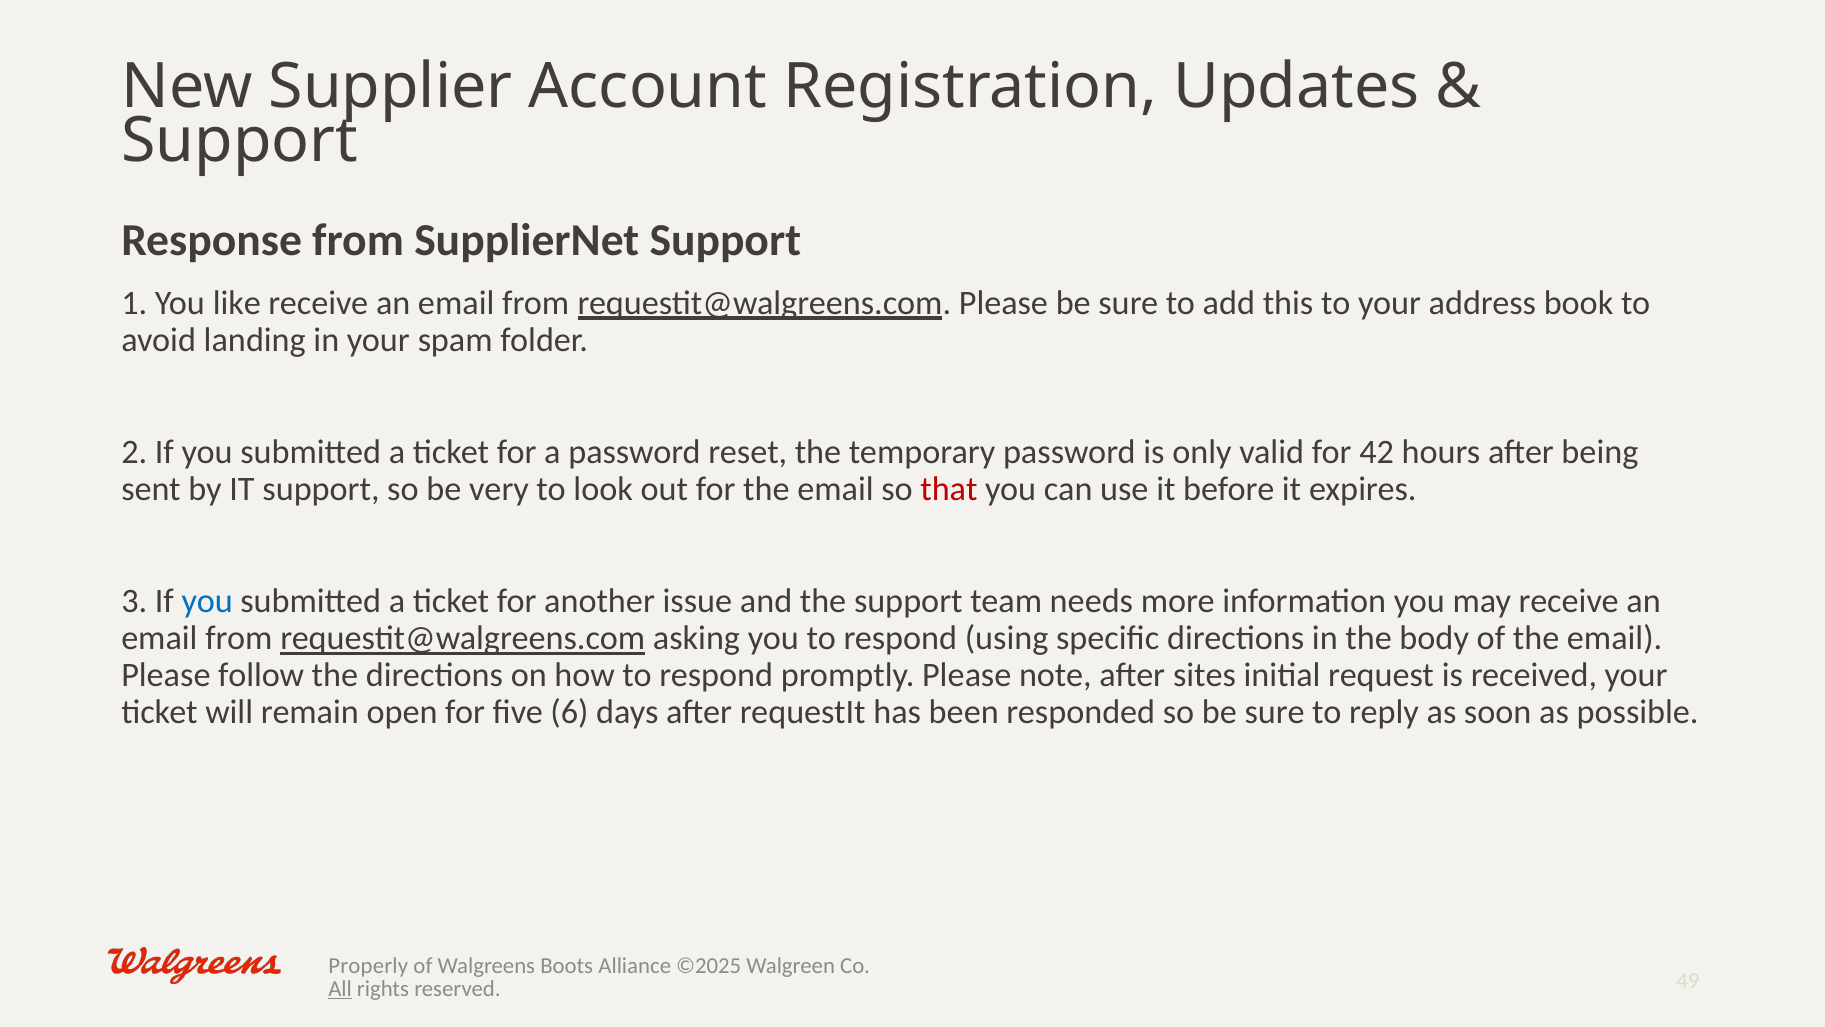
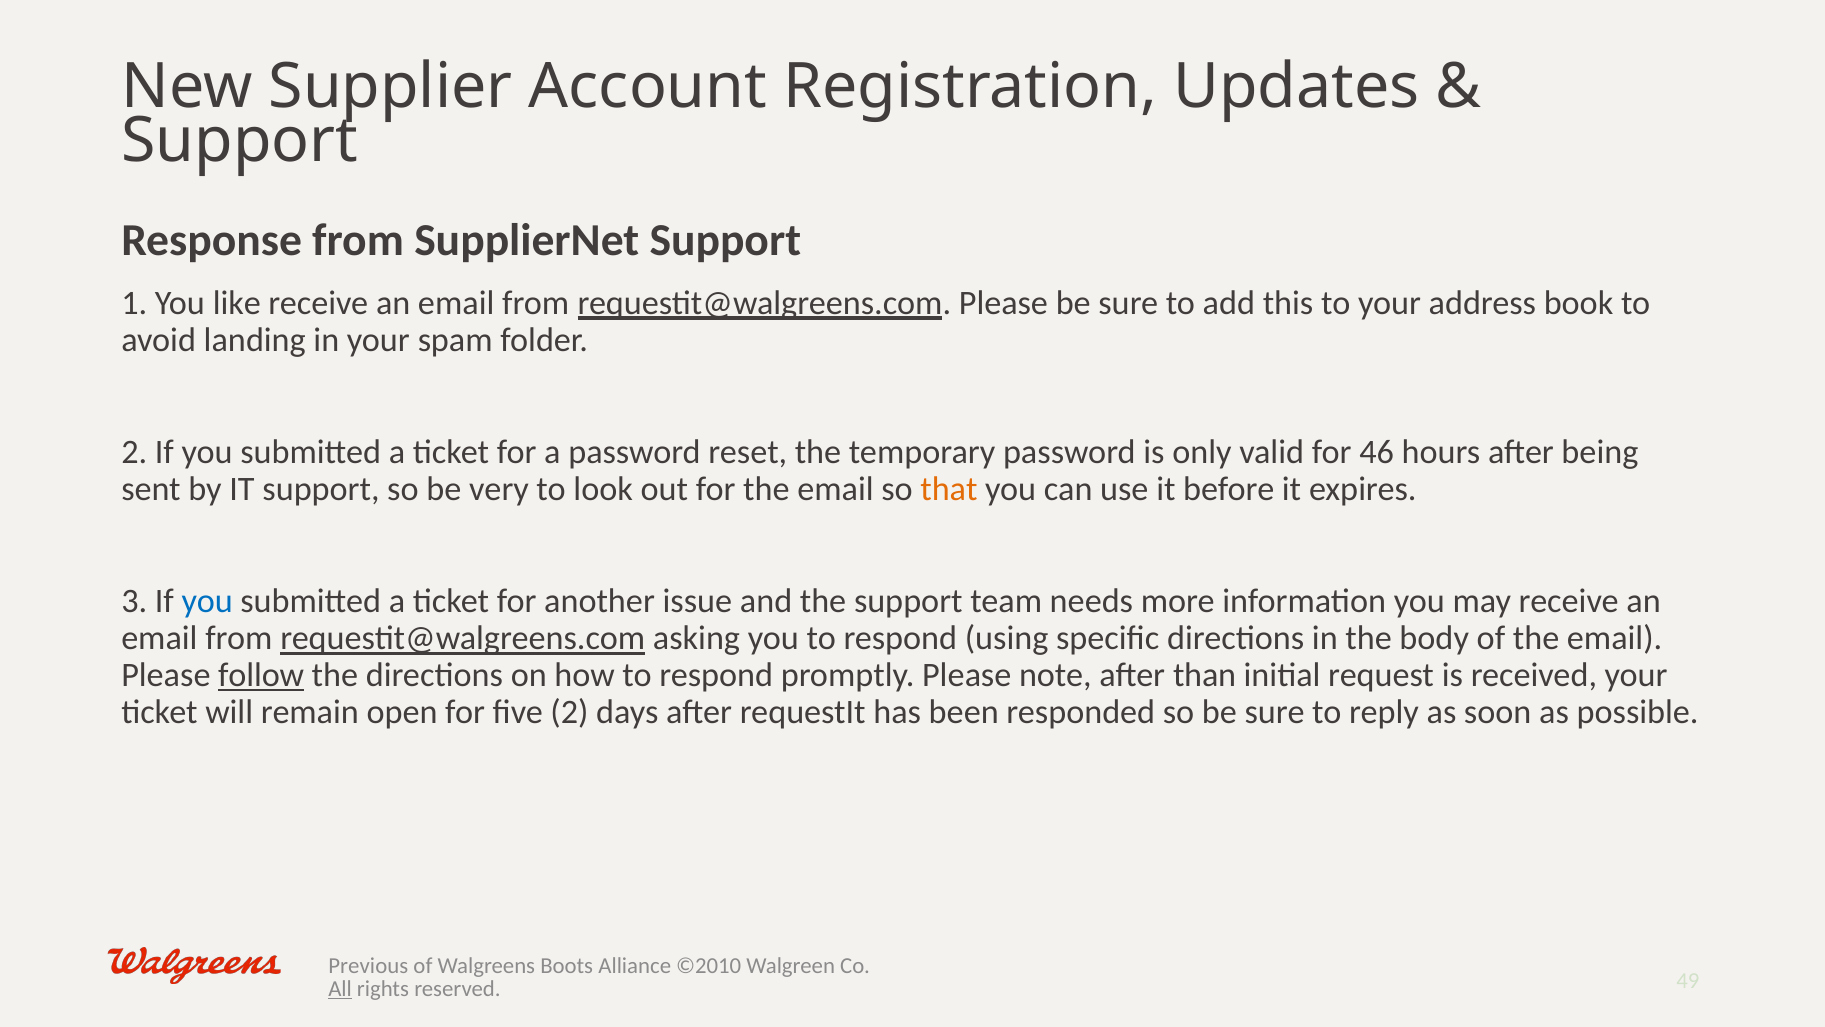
42: 42 -> 46
that colour: red -> orange
follow underline: none -> present
sites: sites -> than
five 6: 6 -> 2
Properly: Properly -> Previous
©2025: ©2025 -> ©2010
